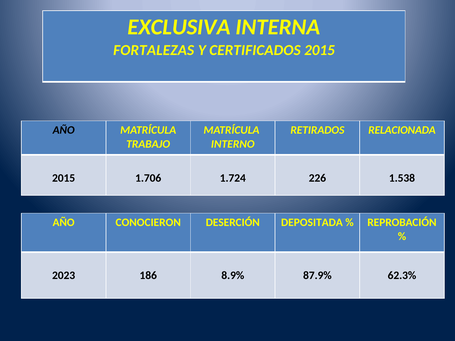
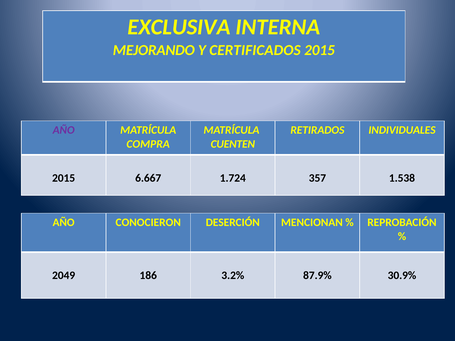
FORTALEZAS: FORTALEZAS -> MEJORANDO
AÑO at (64, 130) colour: black -> purple
RELACIONADA: RELACIONADA -> INDIVIDUALES
TRABAJO: TRABAJO -> COMPRA
INTERNO: INTERNO -> CUENTEN
1.706: 1.706 -> 6.667
226: 226 -> 357
DEPOSITADA: DEPOSITADA -> MENCIONAN
2023: 2023 -> 2049
8.9%: 8.9% -> 3.2%
62.3%: 62.3% -> 30.9%
